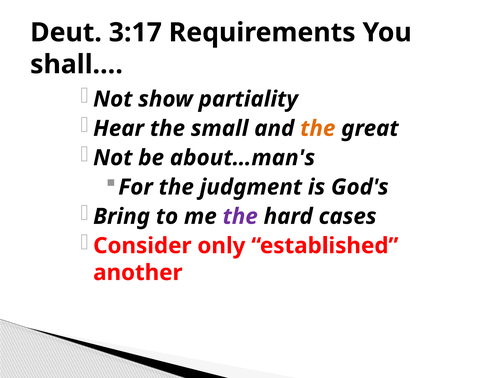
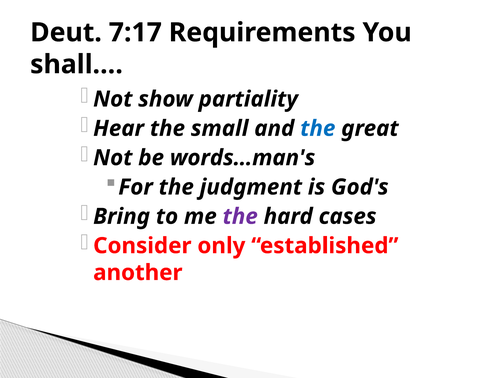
3:17: 3:17 -> 7:17
the at (318, 128) colour: orange -> blue
about…man's: about…man's -> words…man's
